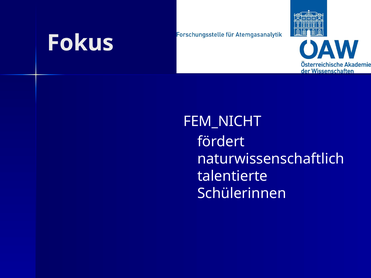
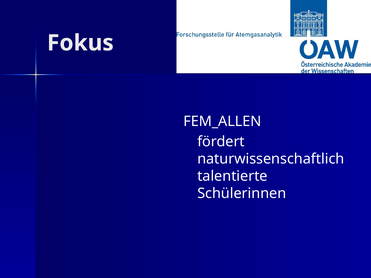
FEM_NICHT: FEM_NICHT -> FEM_ALLEN
